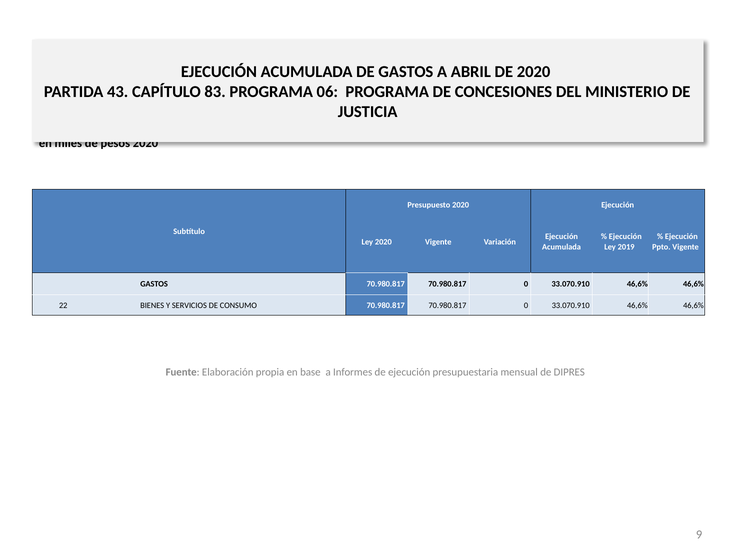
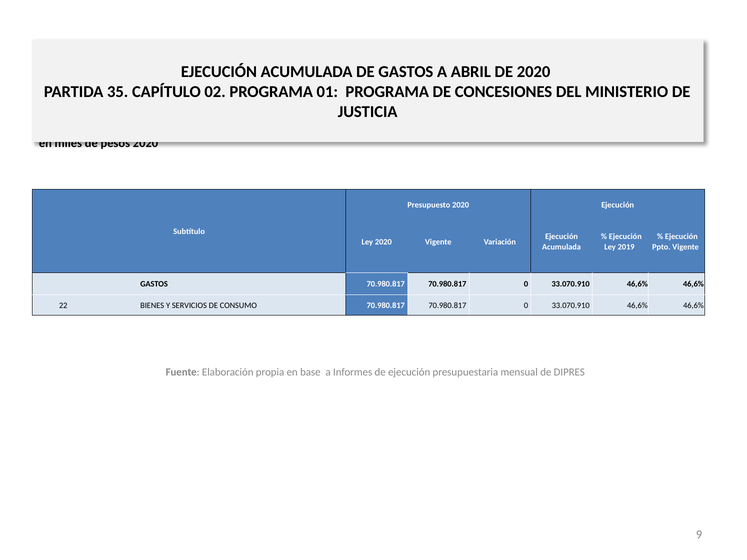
43: 43 -> 35
83: 83 -> 02
06: 06 -> 01
